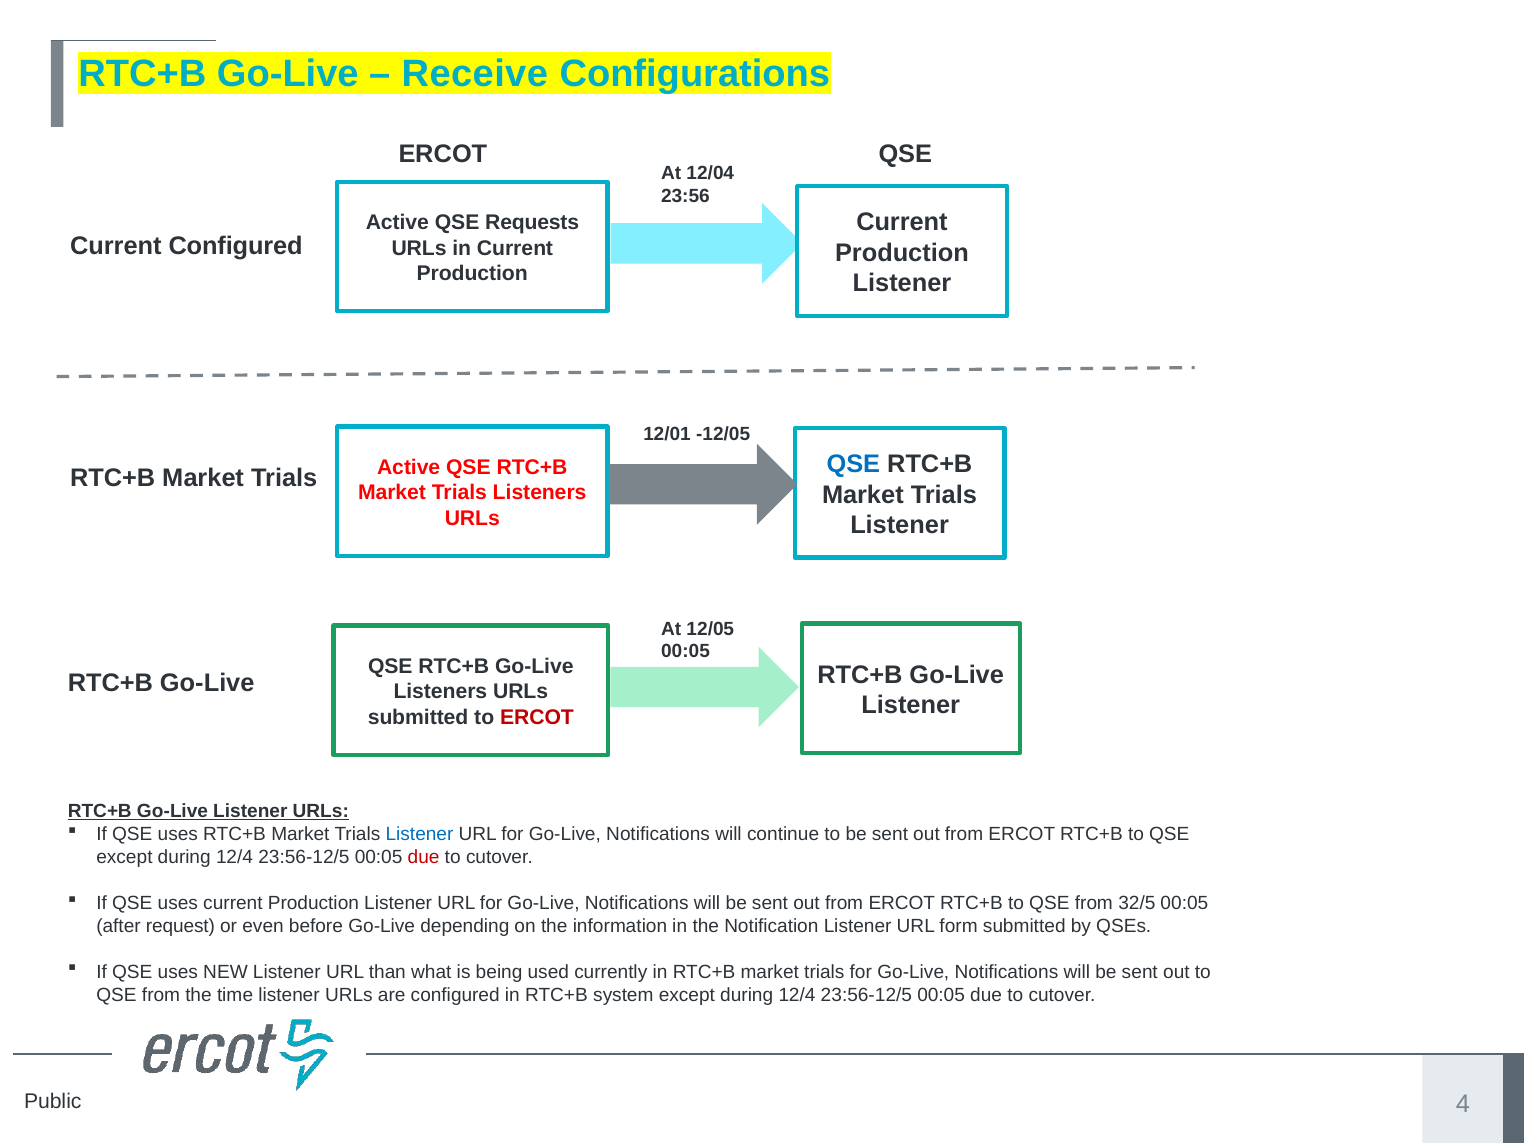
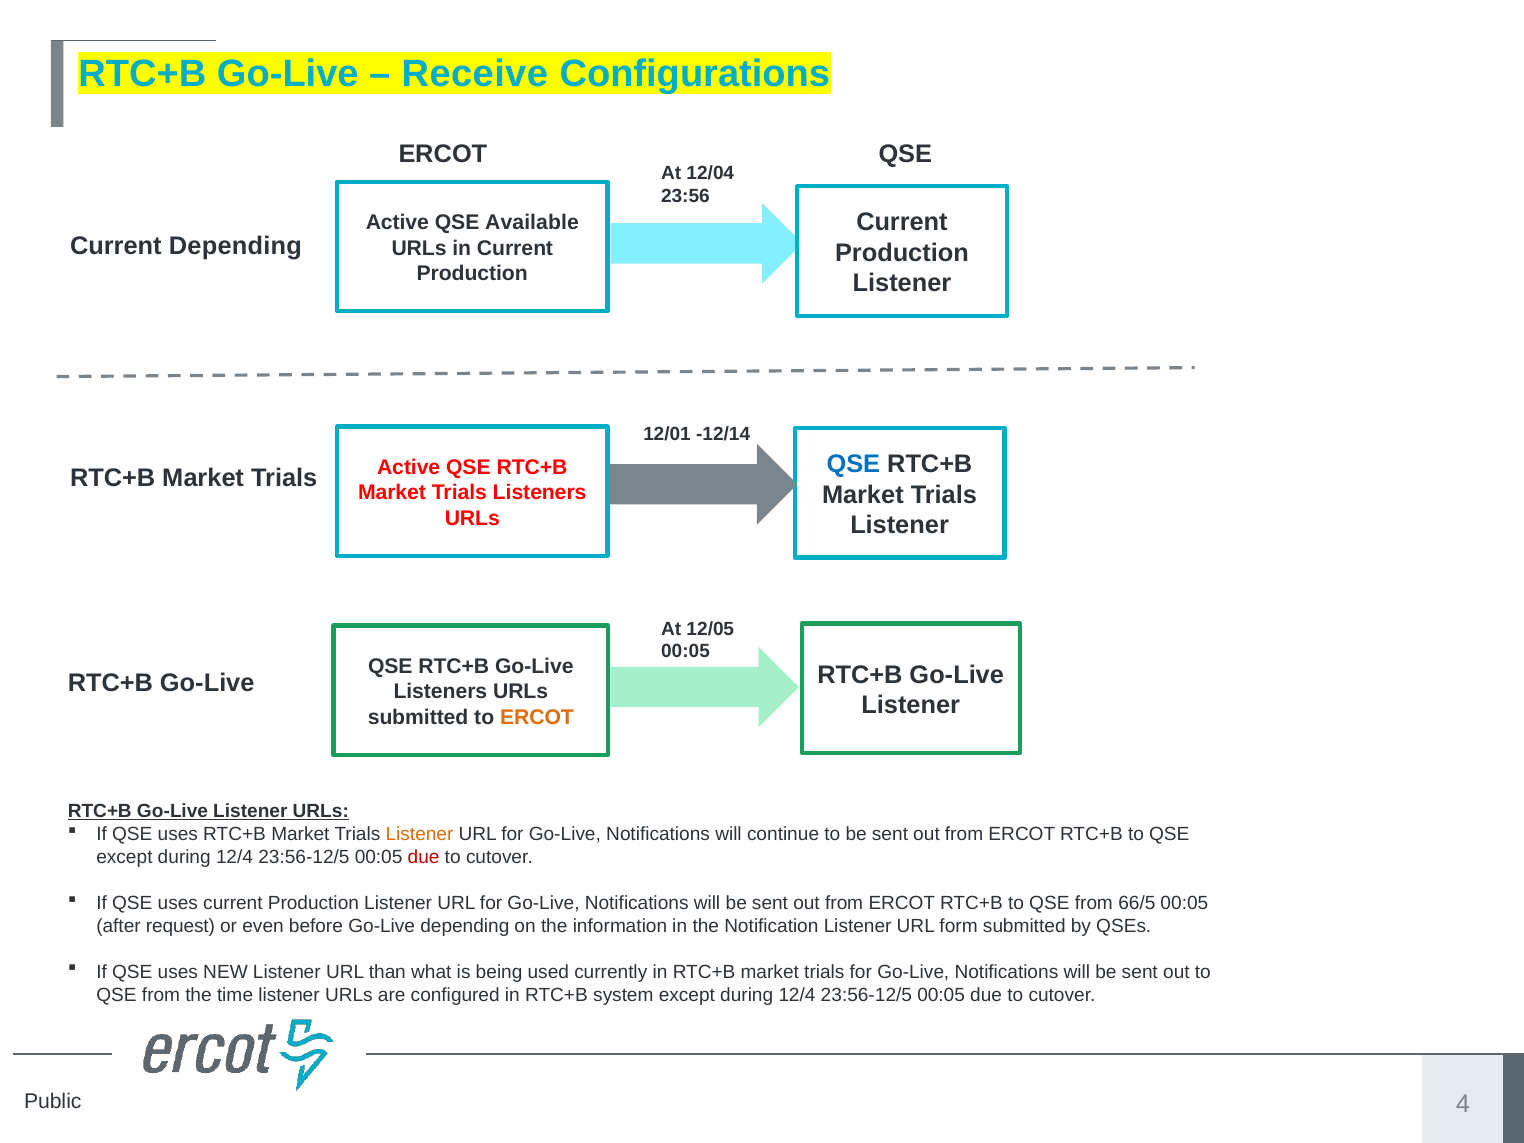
Requests: Requests -> Available
Current Configured: Configured -> Depending
-12/05: -12/05 -> -12/14
ERCOT at (537, 717) colour: red -> orange
Listener at (420, 834) colour: blue -> orange
32/5: 32/5 -> 66/5
